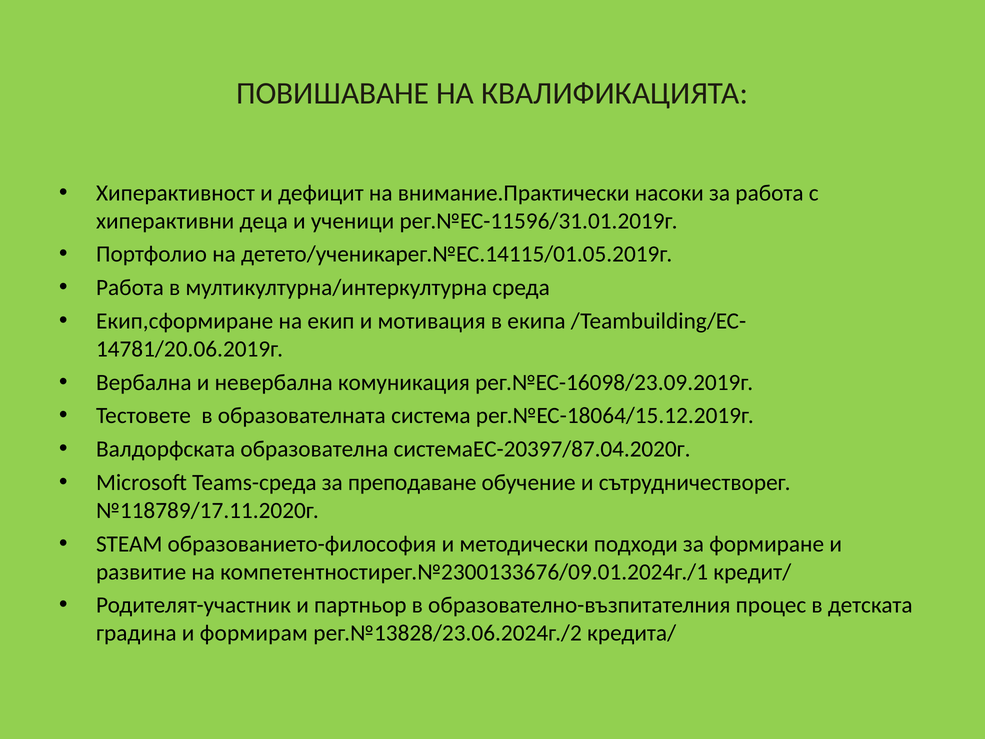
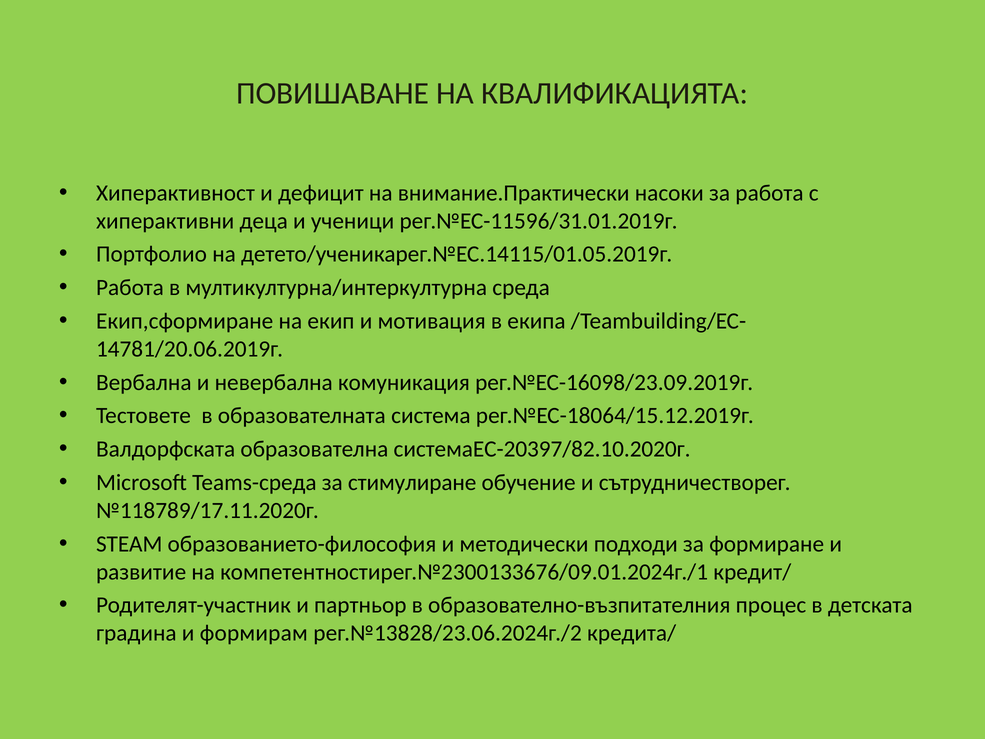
системаЕС-20397/87.04.2020г: системаЕС-20397/87.04.2020г -> системаЕС-20397/82.10.2020г
преподаване: преподаване -> стимулиране
